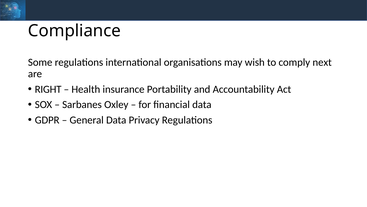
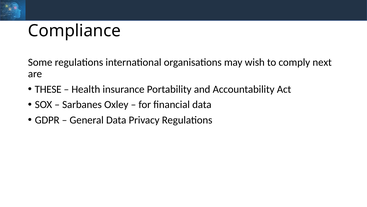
RIGHT: RIGHT -> THESE
